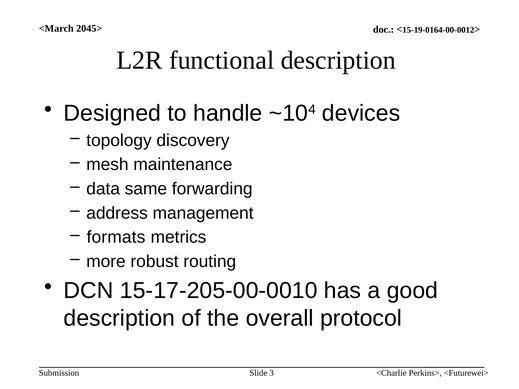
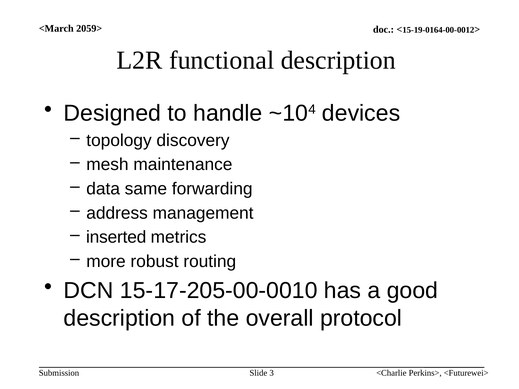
2045>: 2045> -> 2059>
formats: formats -> inserted
